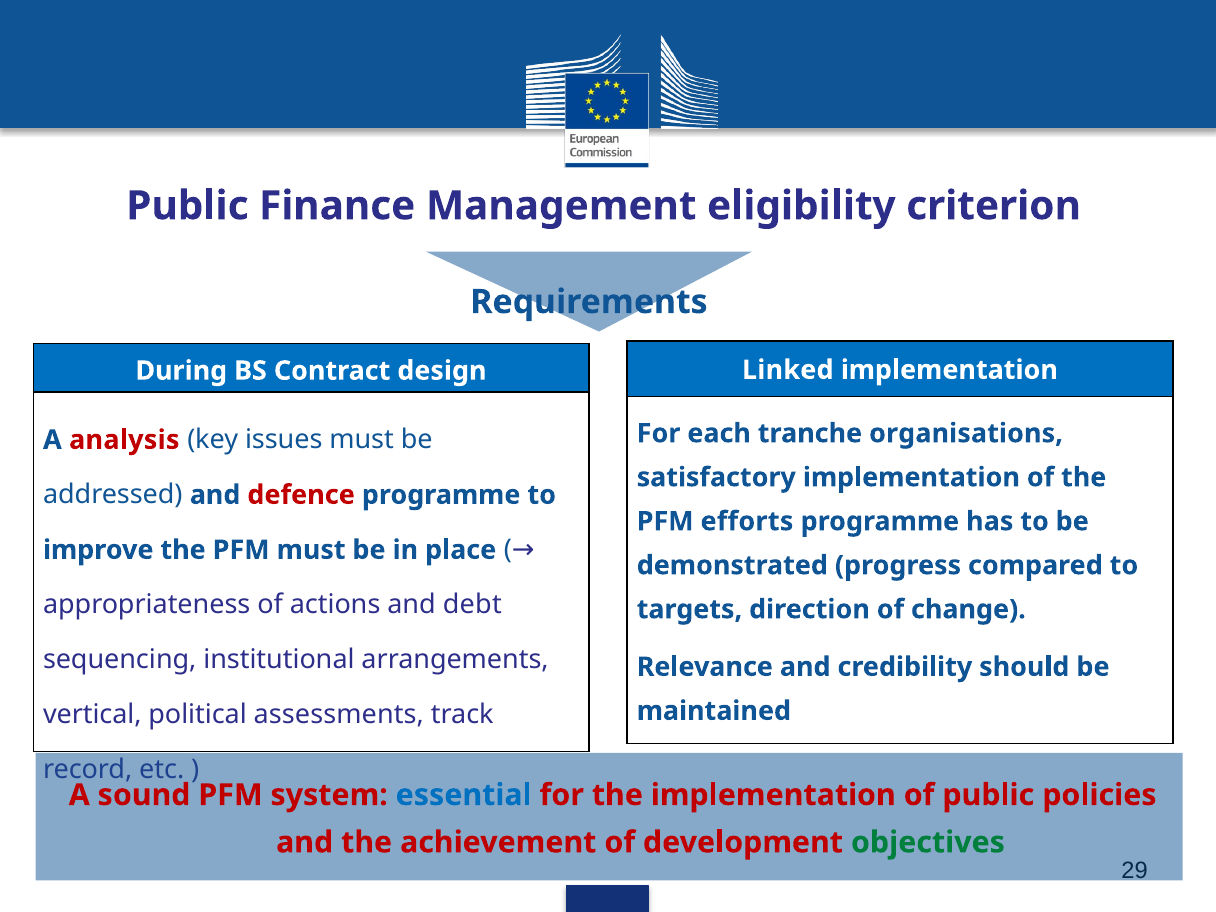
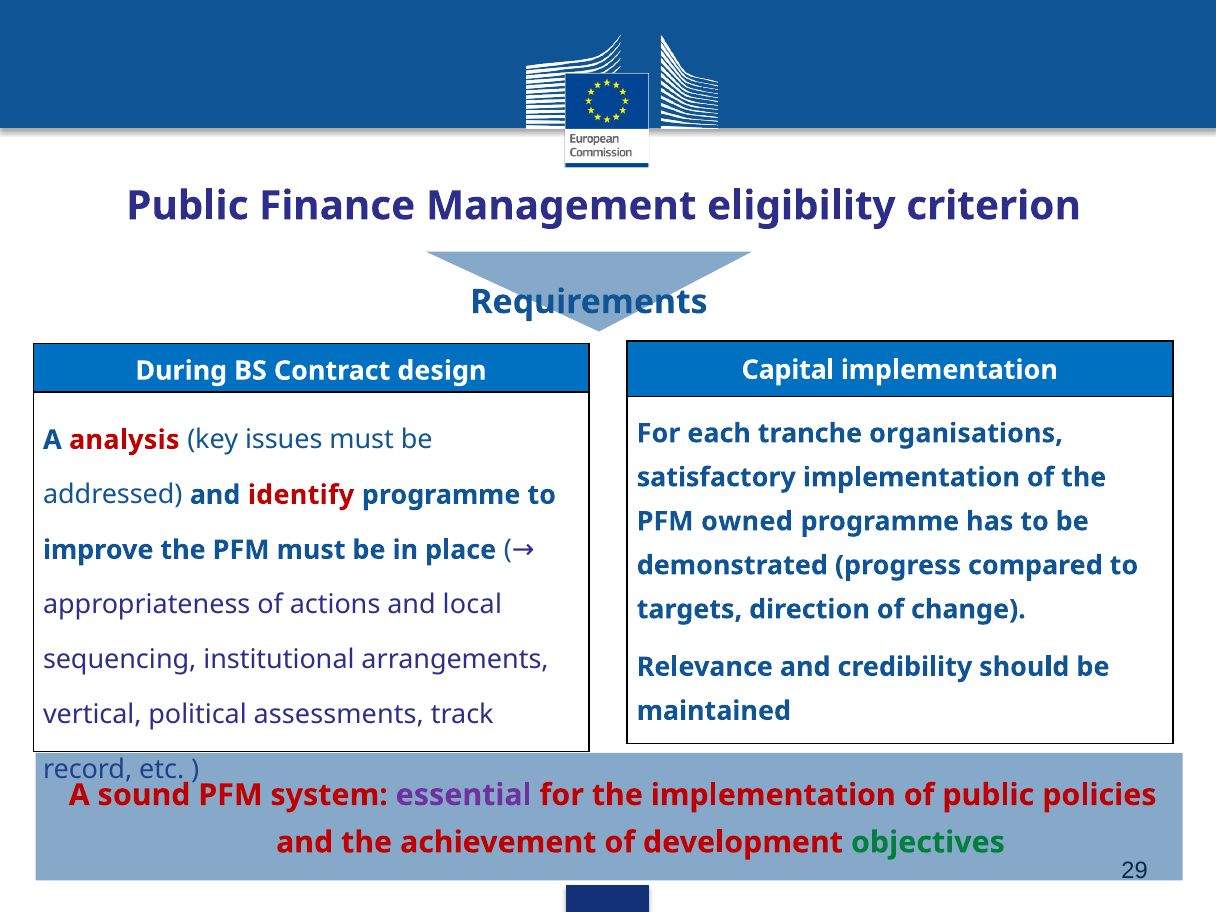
Linked: Linked -> Capital
defence: defence -> identify
efforts: efforts -> owned
debt: debt -> local
essential colour: blue -> purple
